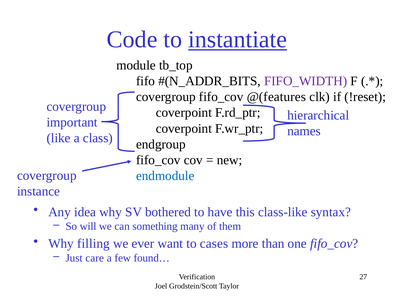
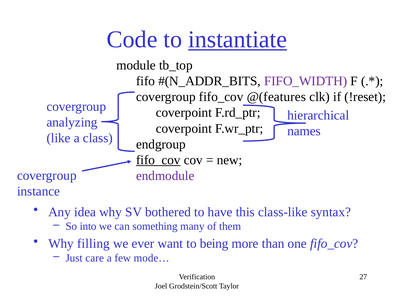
important: important -> analyzing
fifo_cov at (158, 160) underline: none -> present
endmodule colour: blue -> purple
will: will -> into
cases: cases -> being
found…: found… -> mode…
